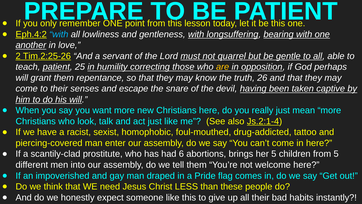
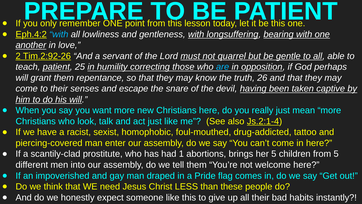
Tim.2:25-26: Tim.2:25-26 -> Tim.2:92-26
are colour: yellow -> light blue
6: 6 -> 1
